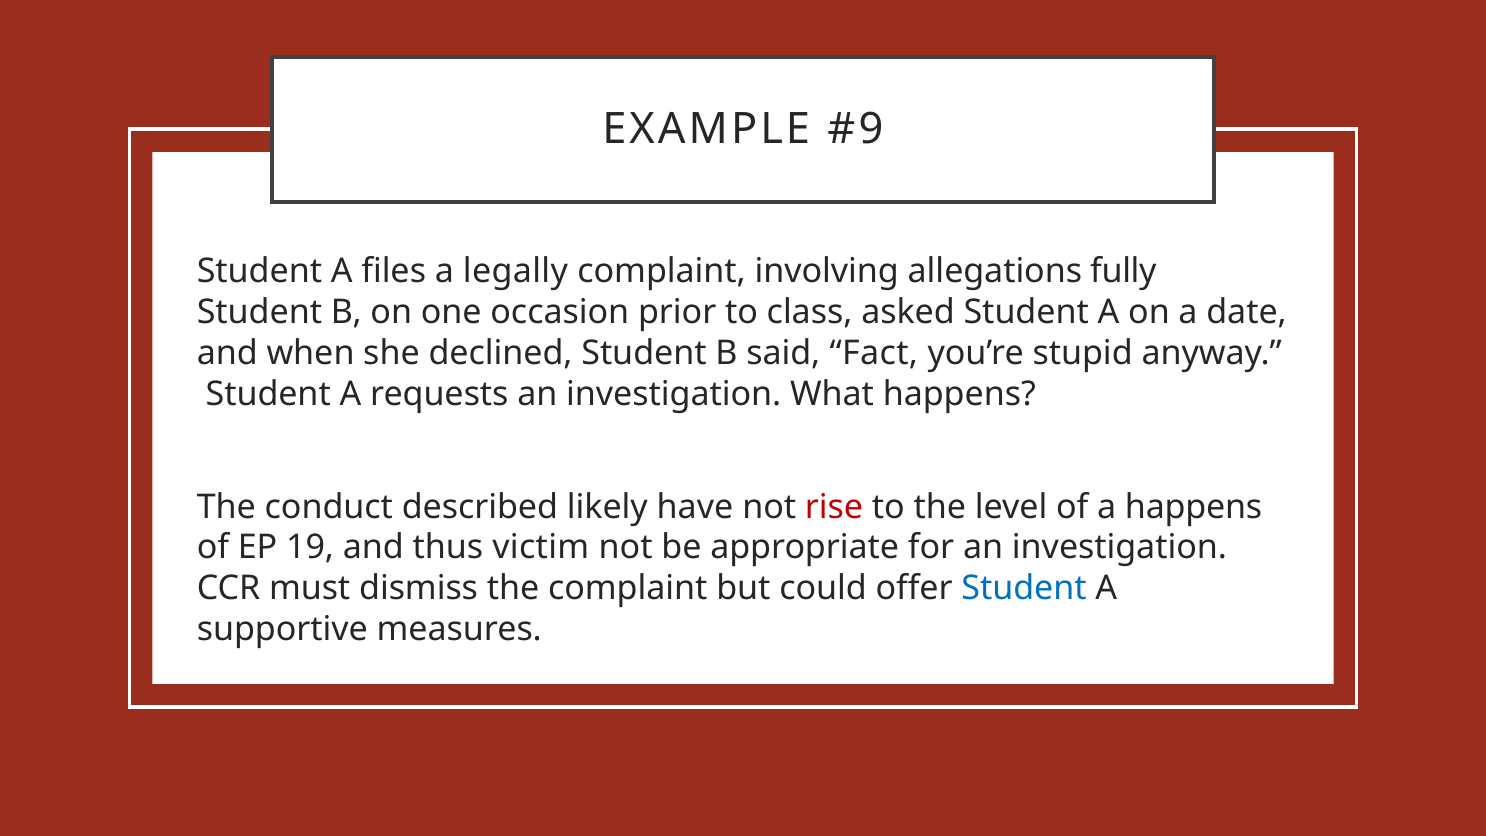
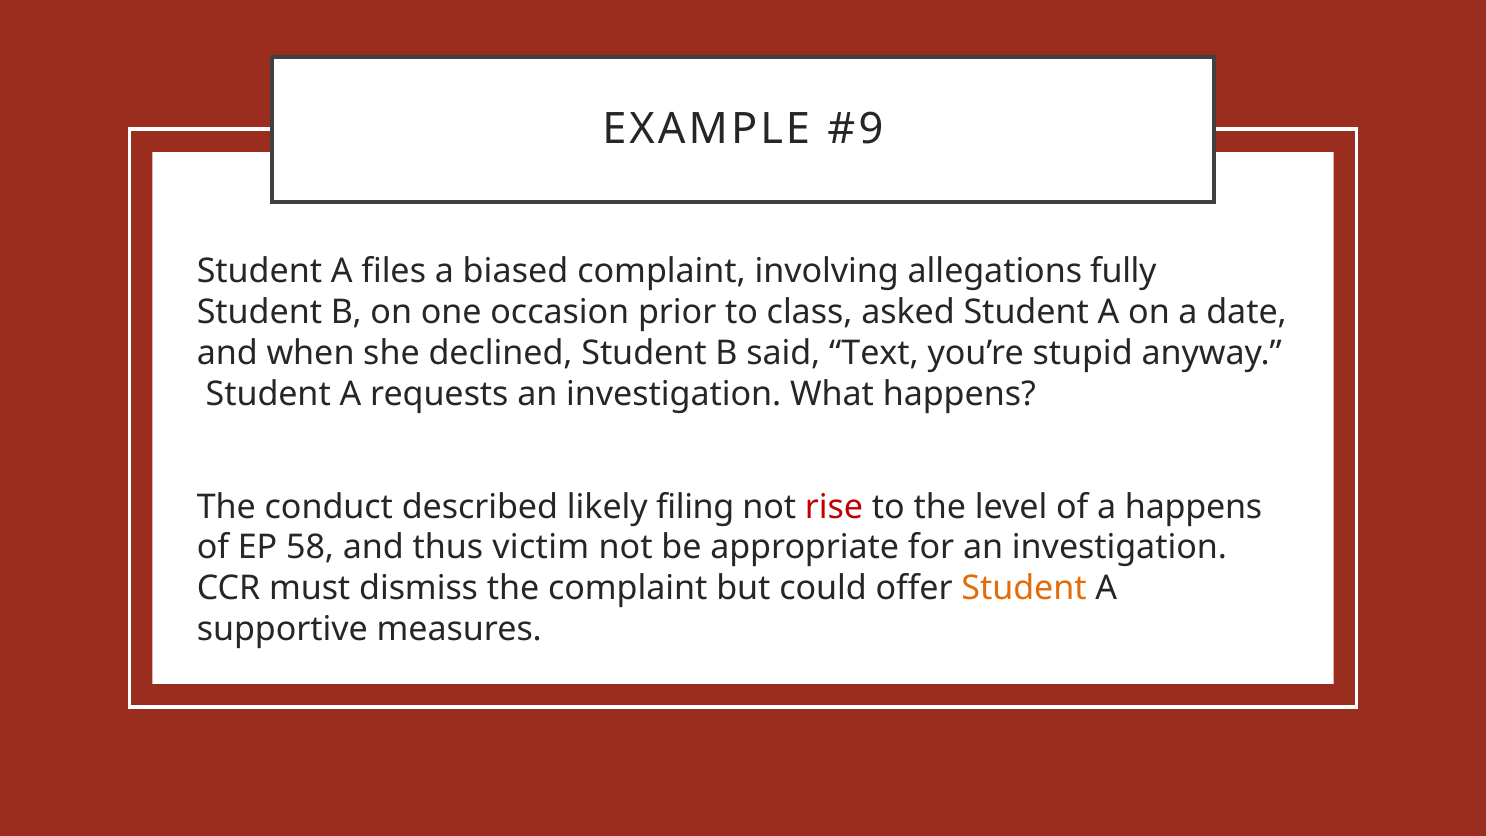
legally: legally -> biased
Fact: Fact -> Text
have: have -> filing
19: 19 -> 58
Student at (1024, 588) colour: blue -> orange
